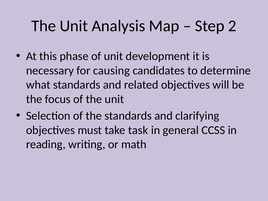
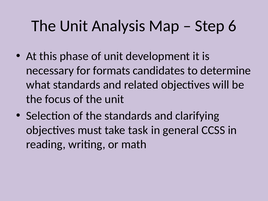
2: 2 -> 6
causing: causing -> formats
